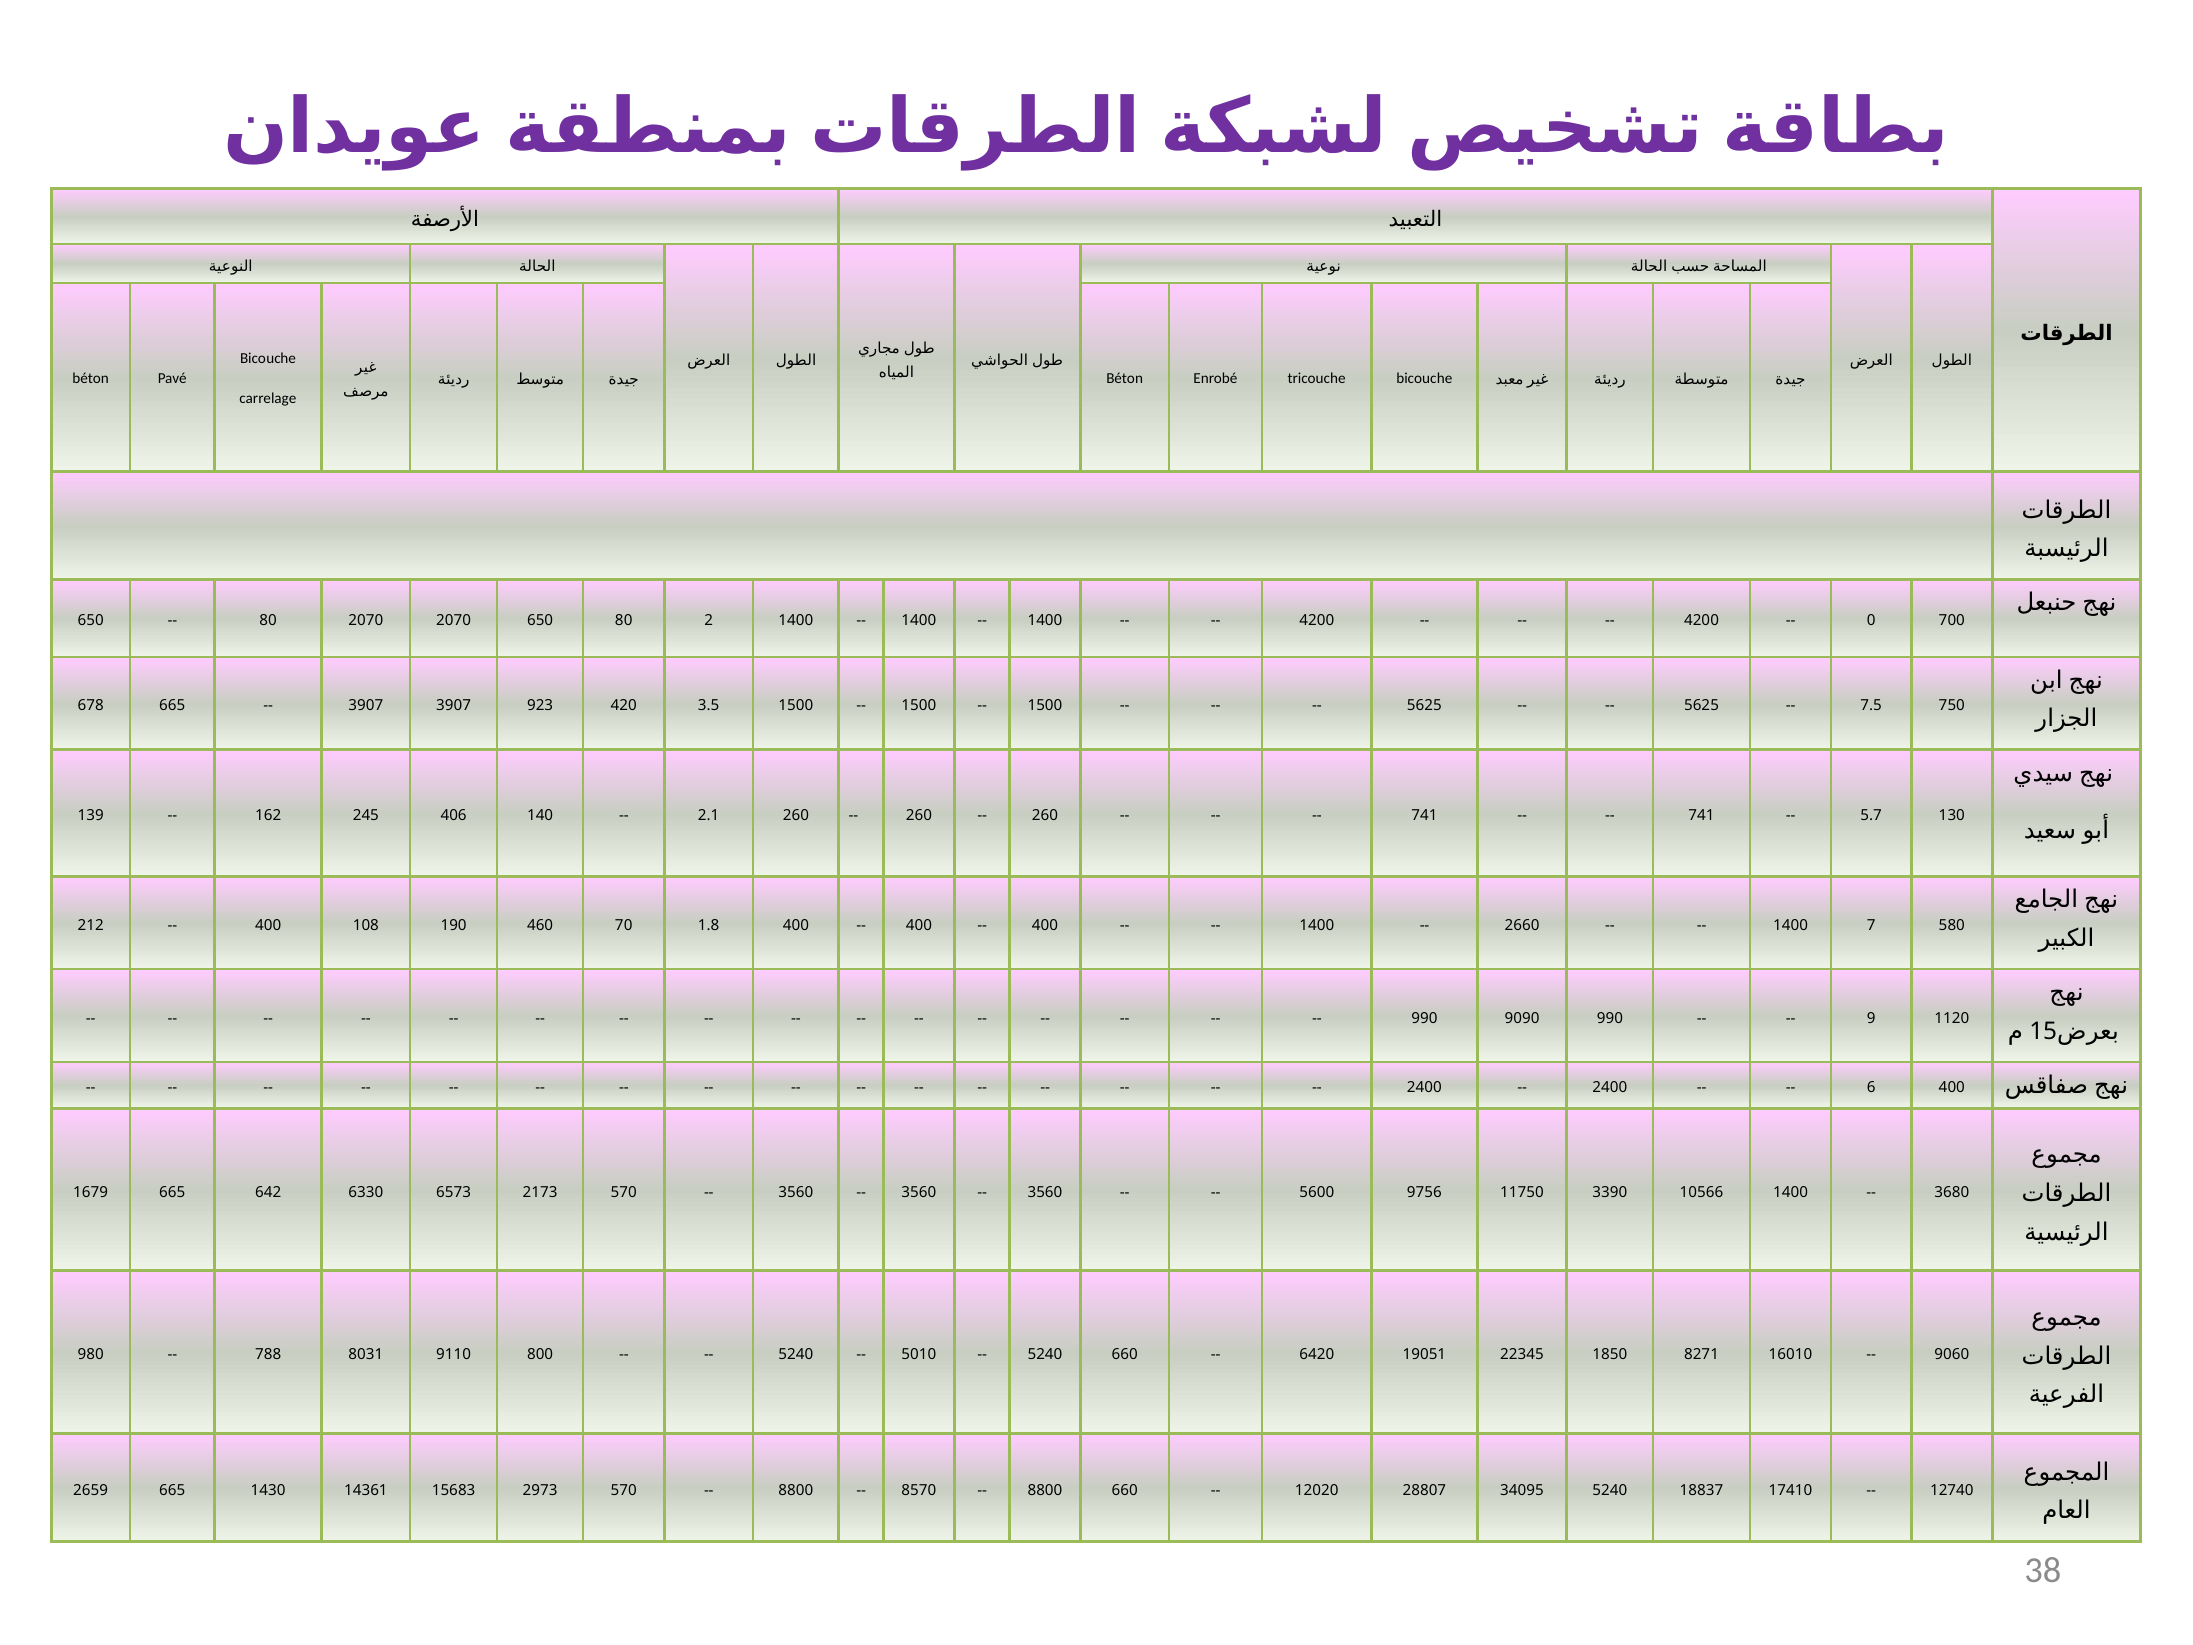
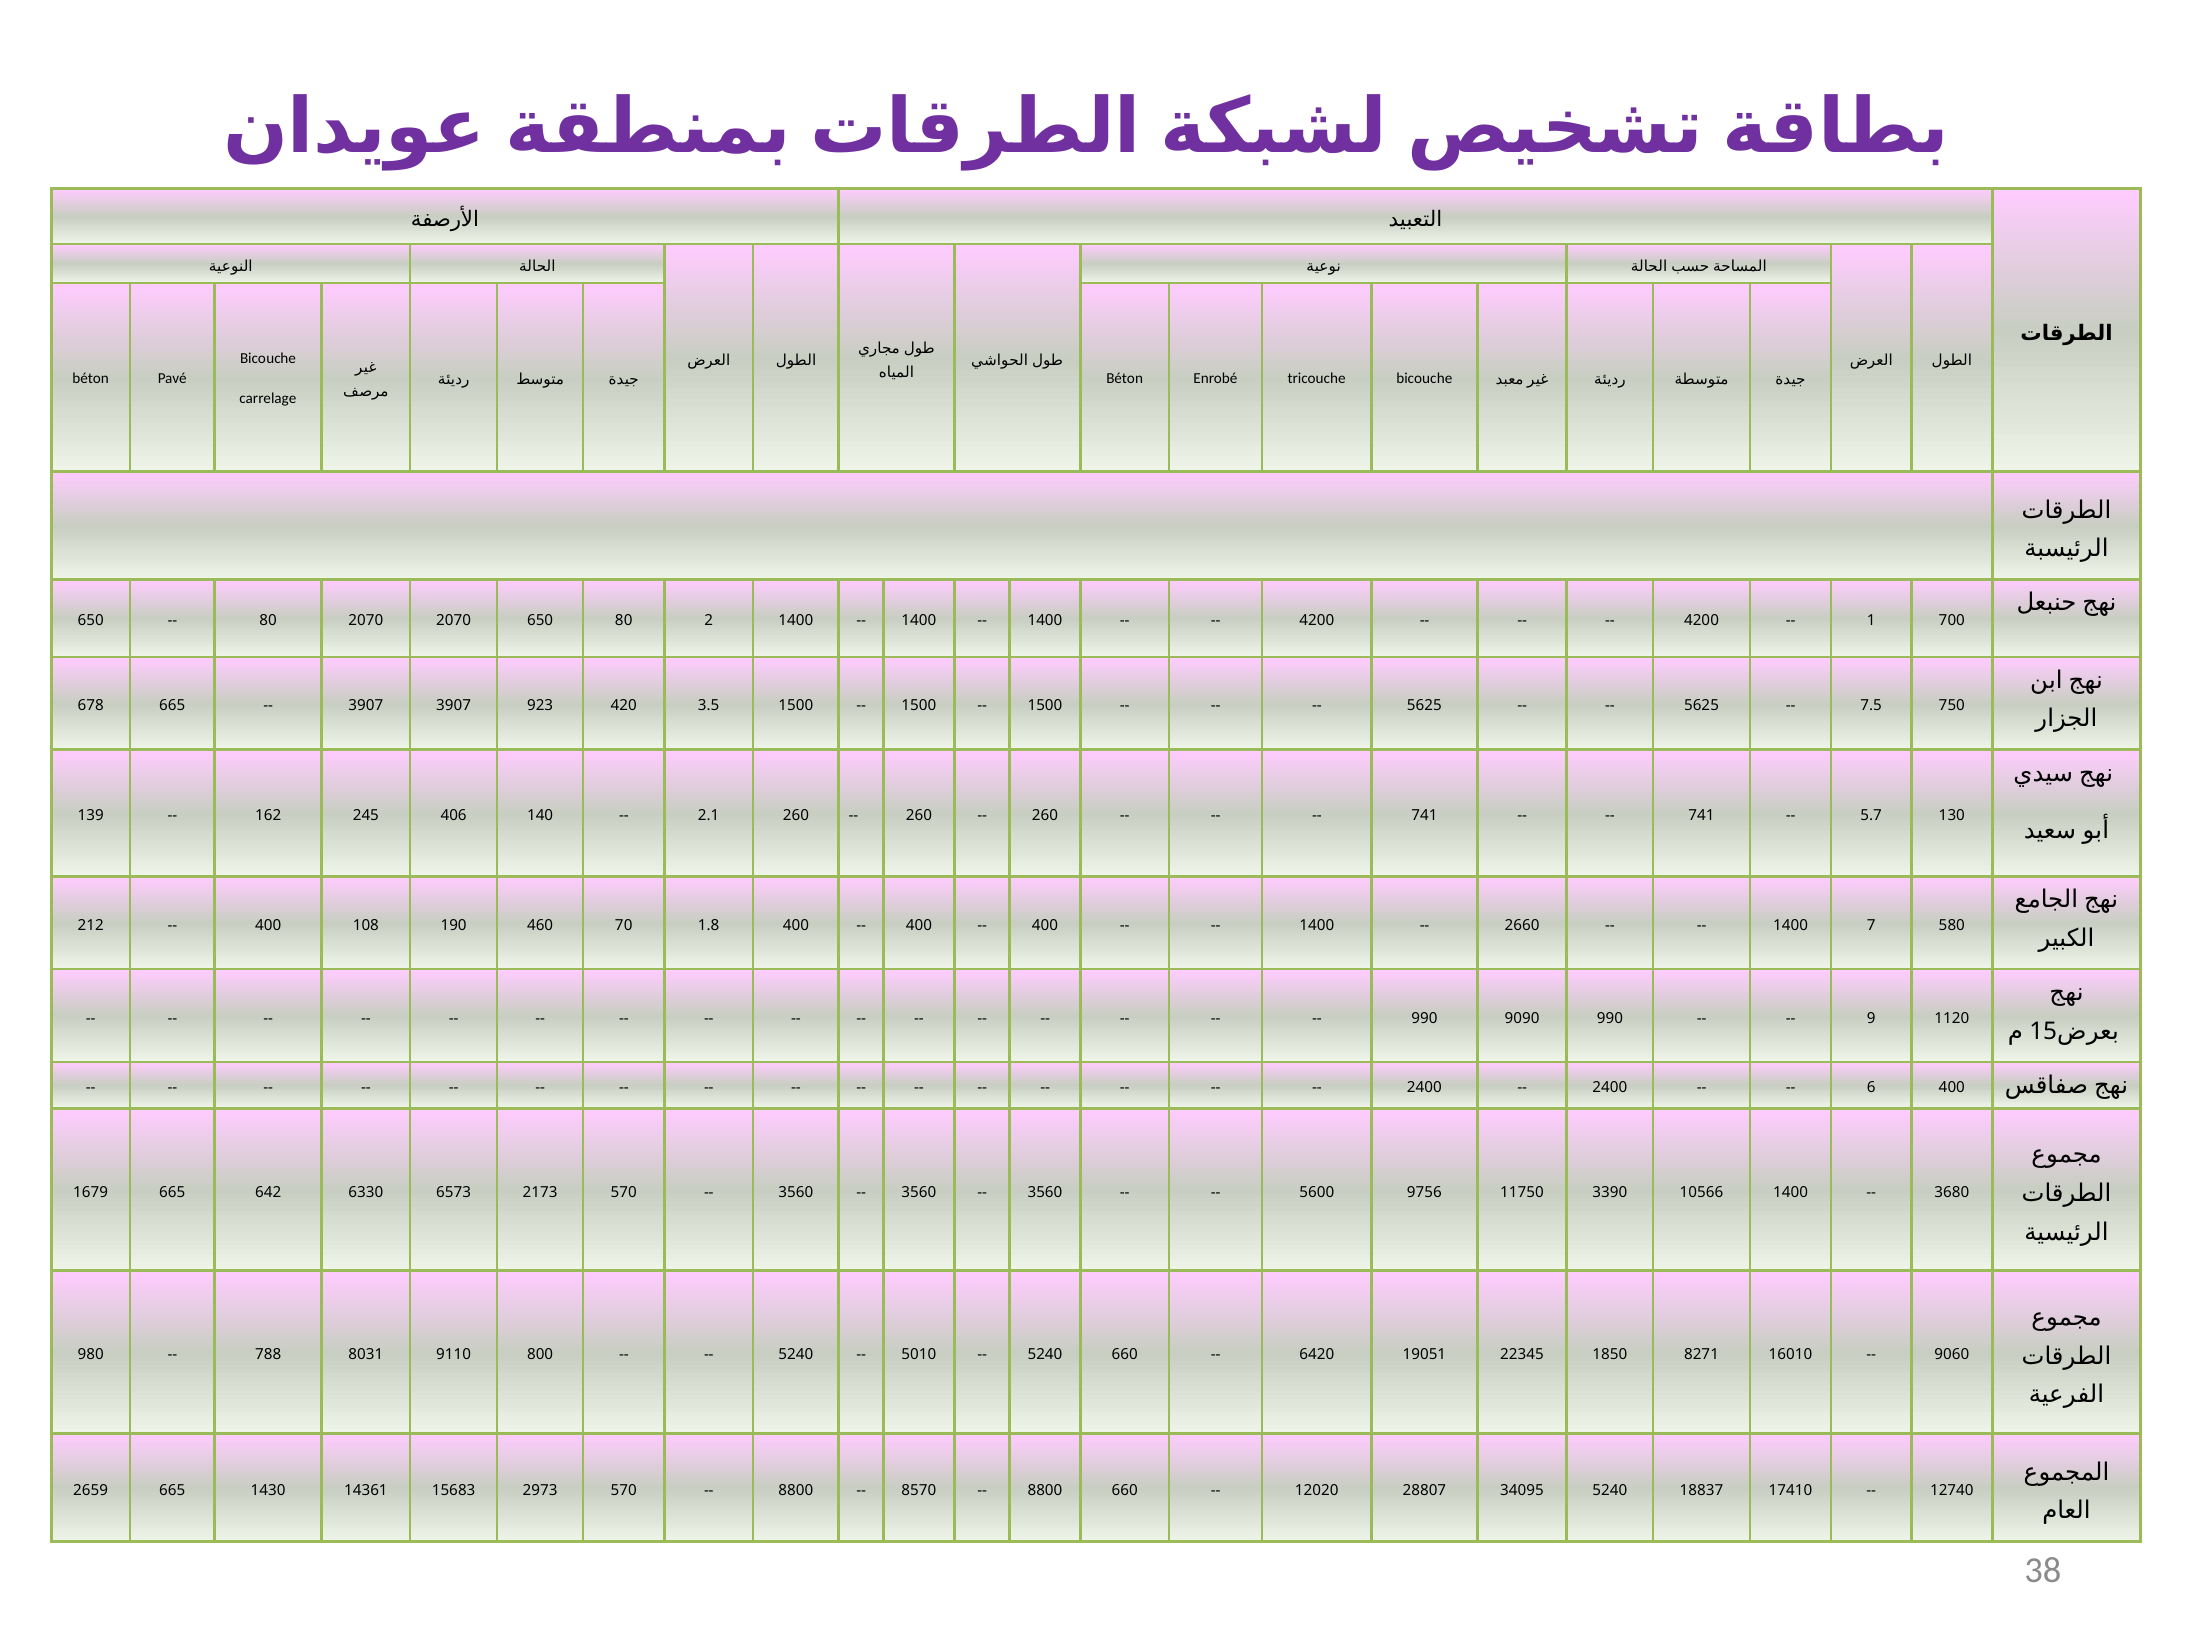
0: 0 -> 1
